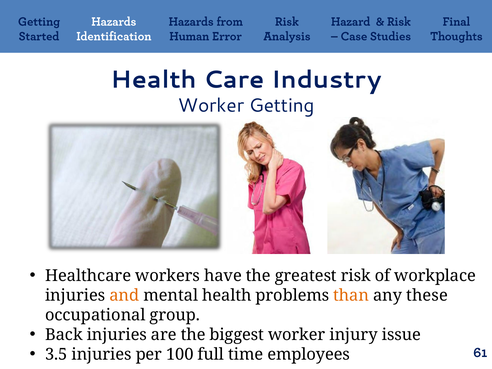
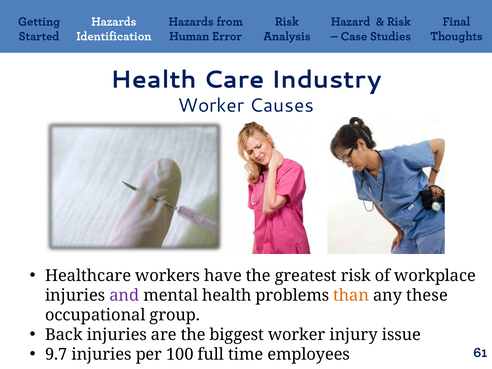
Getting: Getting -> Causes
and colour: orange -> purple
3.5: 3.5 -> 9.7
